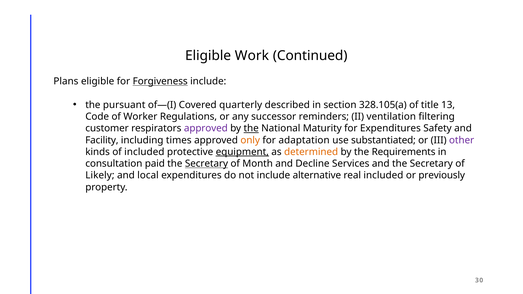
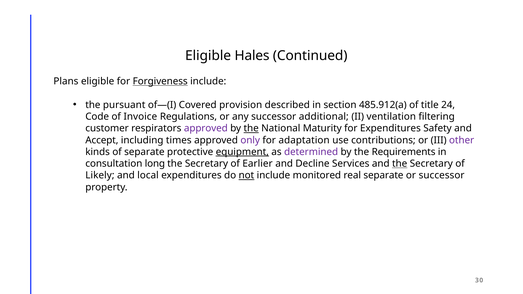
Work: Work -> Hales
quarterly: quarterly -> provision
328.105(a: 328.105(a -> 485.912(a
13: 13 -> 24
Worker: Worker -> Invoice
reminders: reminders -> additional
Facility: Facility -> Accept
only colour: orange -> purple
substantiated: substantiated -> contributions
of included: included -> separate
determined colour: orange -> purple
paid: paid -> long
Secretary at (206, 164) underline: present -> none
Month: Month -> Earlier
the at (400, 164) underline: none -> present
not underline: none -> present
alternative: alternative -> monitored
real included: included -> separate
or previously: previously -> successor
